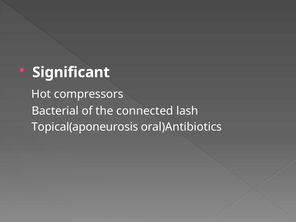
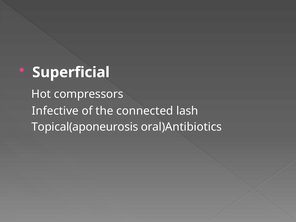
Significant: Significant -> Superficial
Bacterial: Bacterial -> Infective
